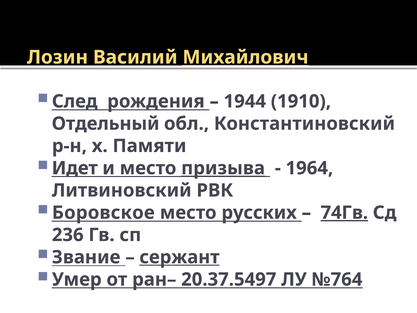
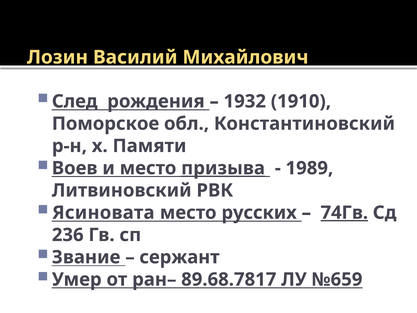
Михайлович underline: present -> none
1944: 1944 -> 1932
Отдельный: Отдельный -> Поморское
Идет: Идет -> Воев
1964: 1964 -> 1989
Боровское: Боровское -> Ясиновата
сержант underline: present -> none
20.37.5497: 20.37.5497 -> 89.68.7817
№764: №764 -> №659
